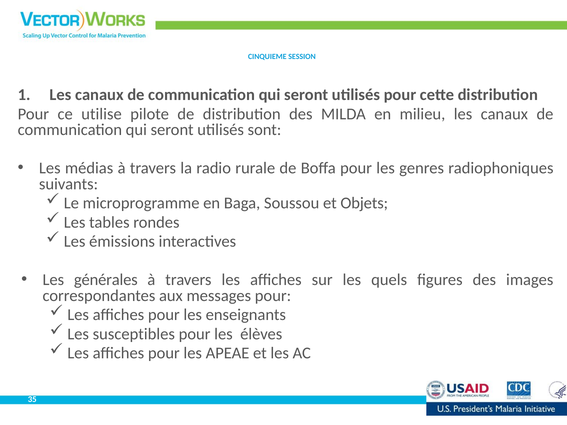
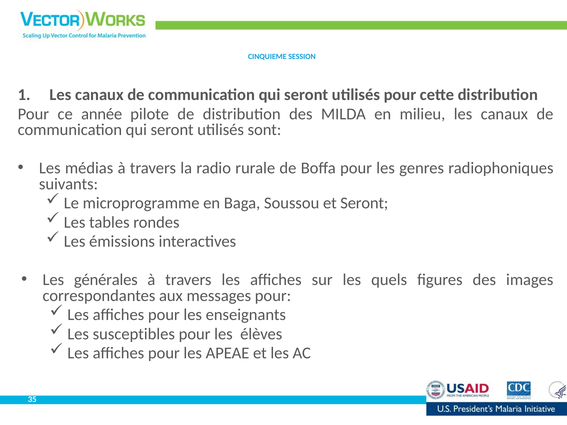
utilise: utilise -> année
et Objets: Objets -> Seront
